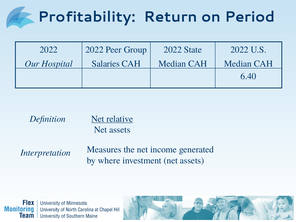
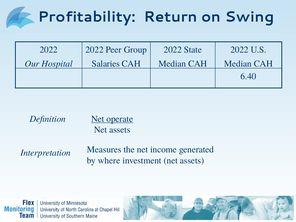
Period: Period -> Swing
relative: relative -> operate
